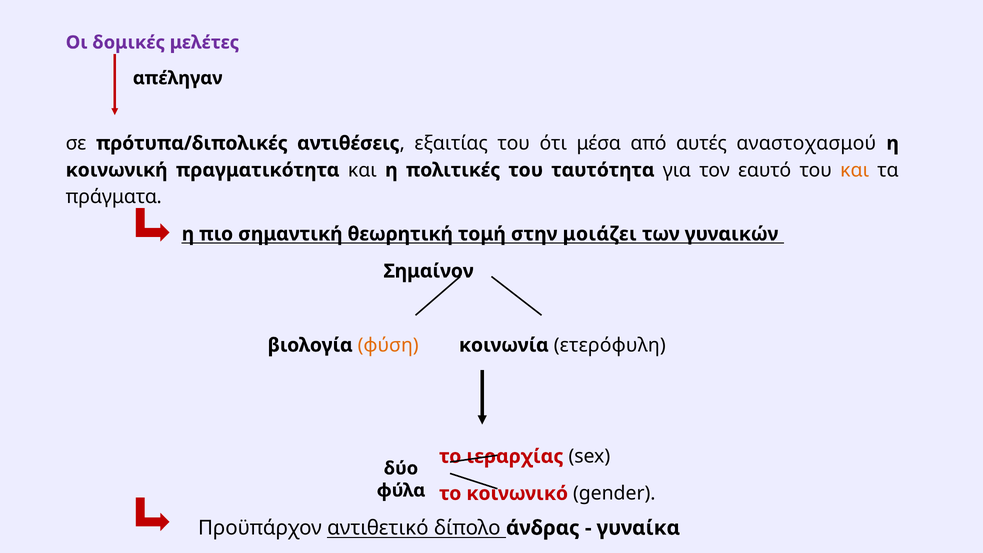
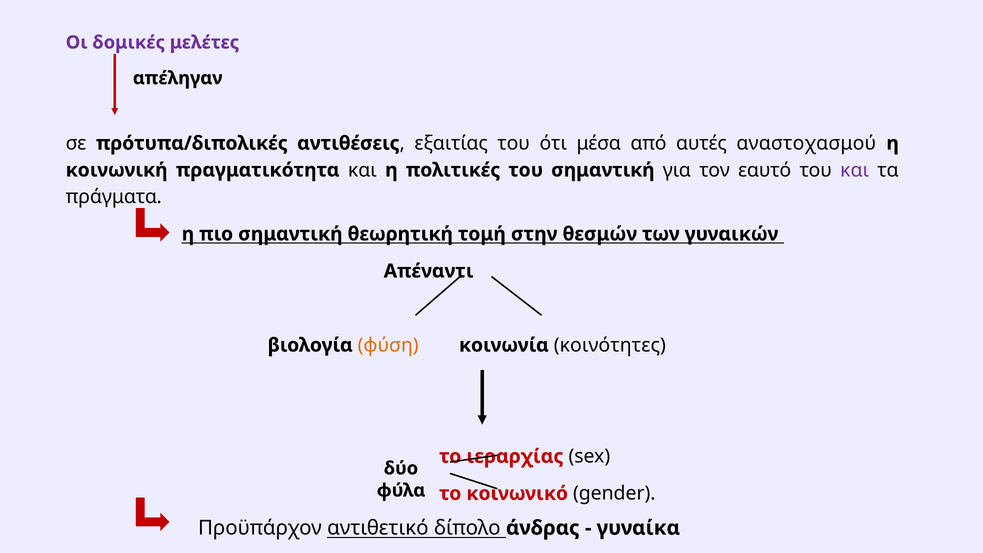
του ταυτότητα: ταυτότητα -> σημαντική
και at (855, 170) colour: orange -> purple
μοιάζει: μοιάζει -> θεσμών
Σημαίνον: Σημαίνον -> Απέναντι
ετερόφυλη: ετερόφυλη -> κοινότητες
